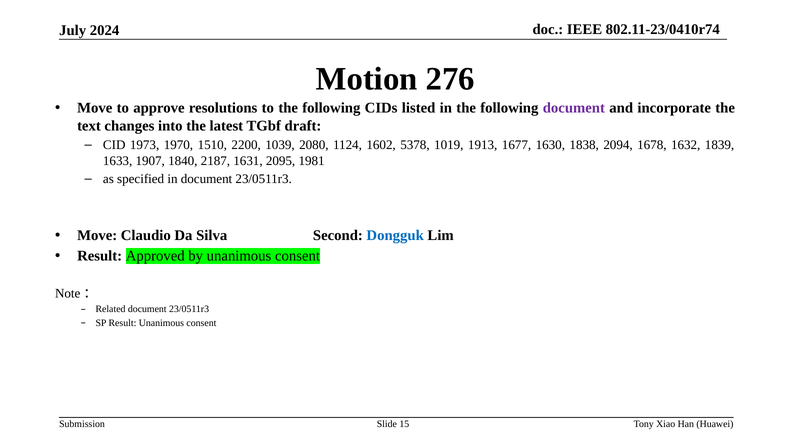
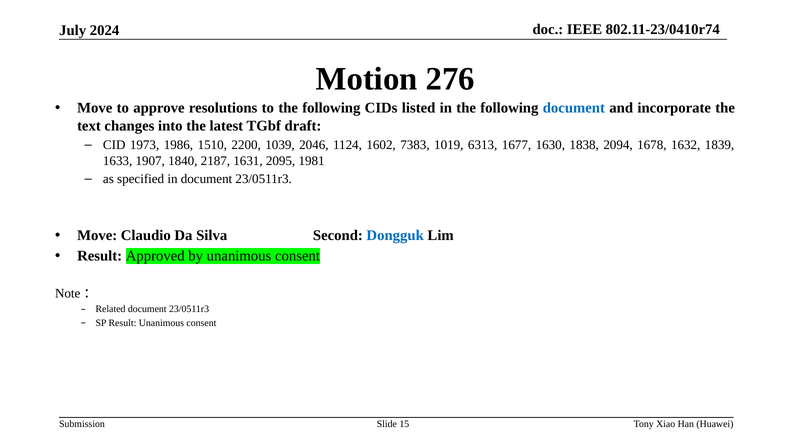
document at (574, 108) colour: purple -> blue
1970: 1970 -> 1986
2080: 2080 -> 2046
5378: 5378 -> 7383
1913: 1913 -> 6313
